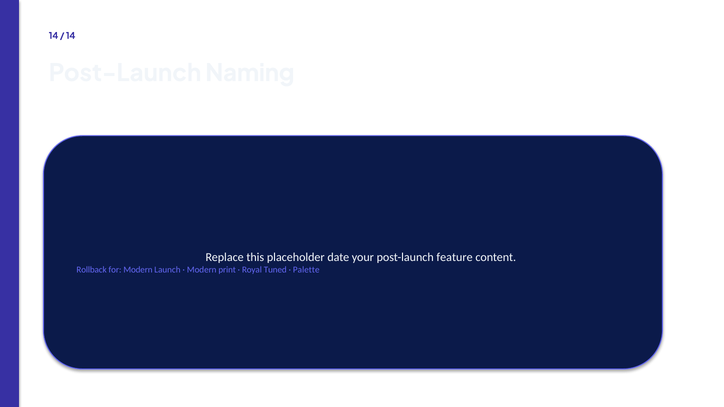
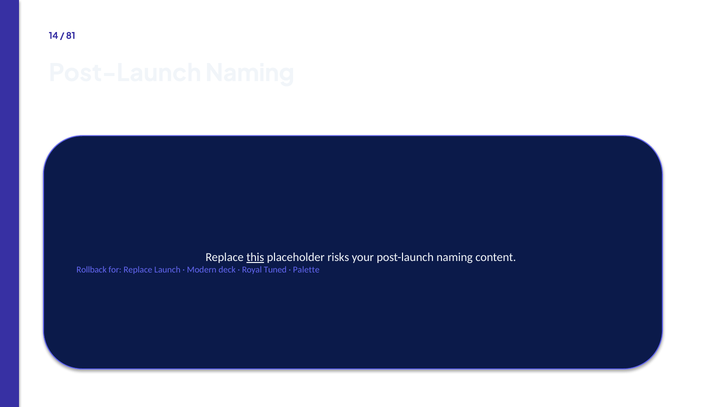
14 at (71, 36): 14 -> 81
this underline: none -> present
date: date -> risks
your post-launch feature: feature -> naming
for Modern: Modern -> Replace
print: print -> deck
